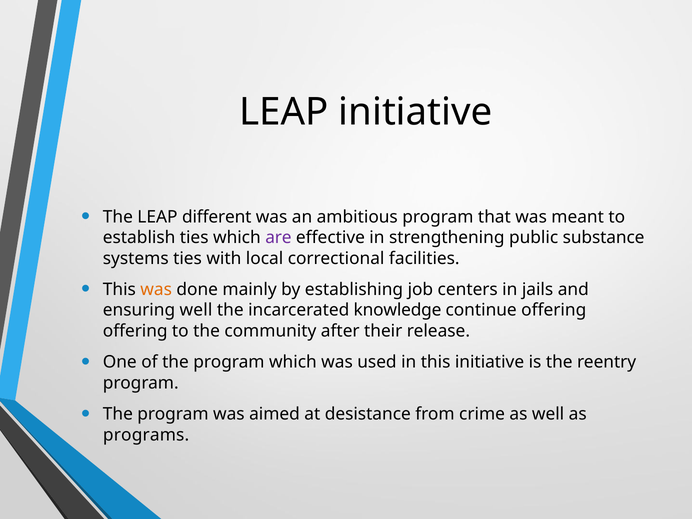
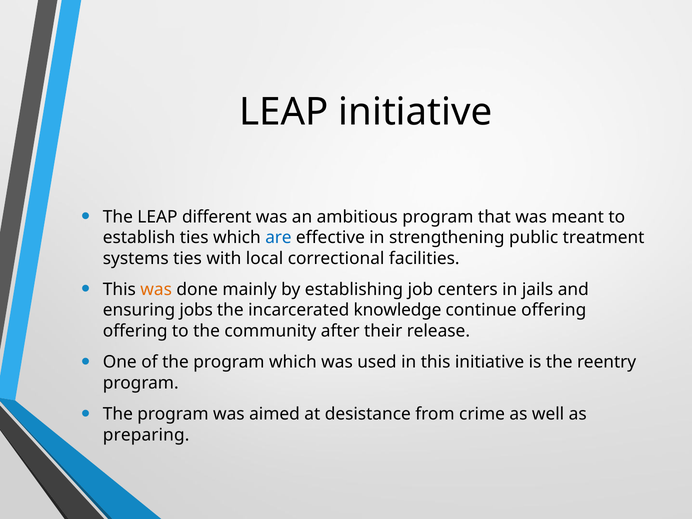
are colour: purple -> blue
substance: substance -> treatment
ensuring well: well -> jobs
programs: programs -> preparing
